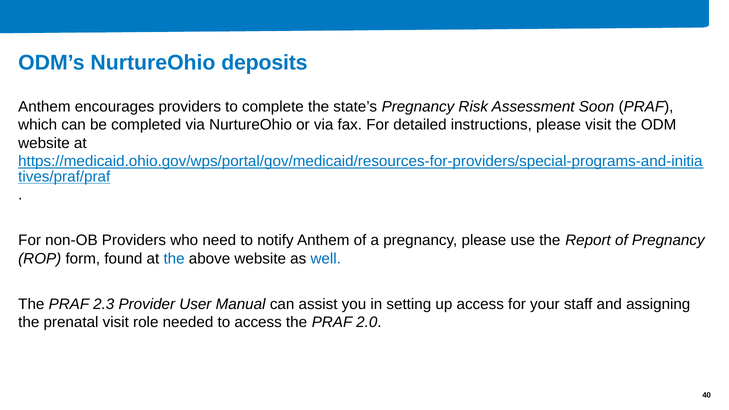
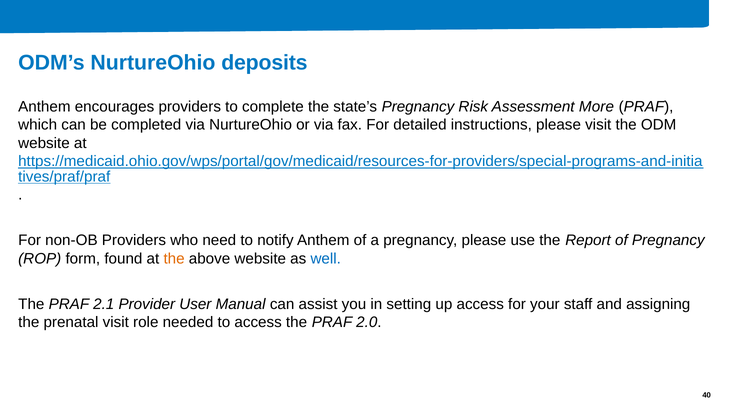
Soon: Soon -> More
the at (174, 259) colour: blue -> orange
2.3: 2.3 -> 2.1
